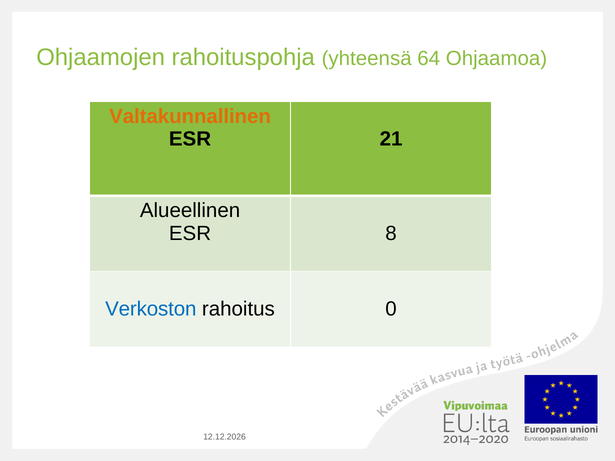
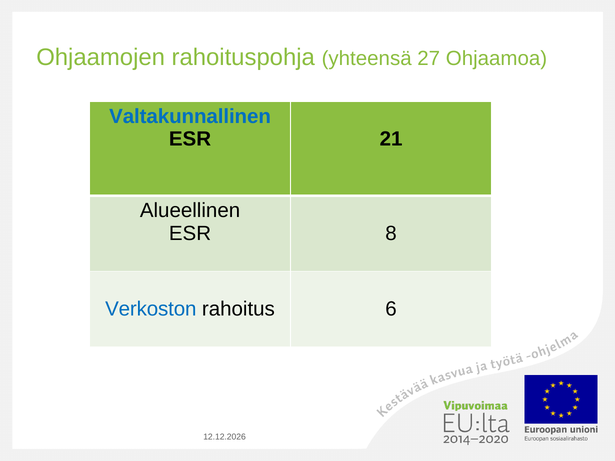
64: 64 -> 27
Valtakunnallinen colour: orange -> blue
0: 0 -> 6
